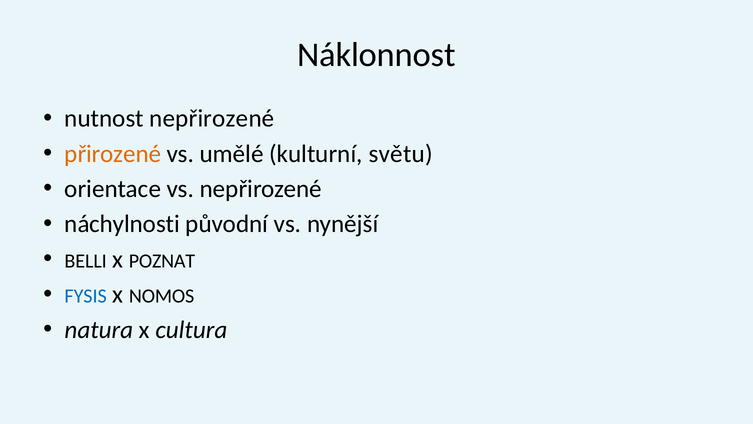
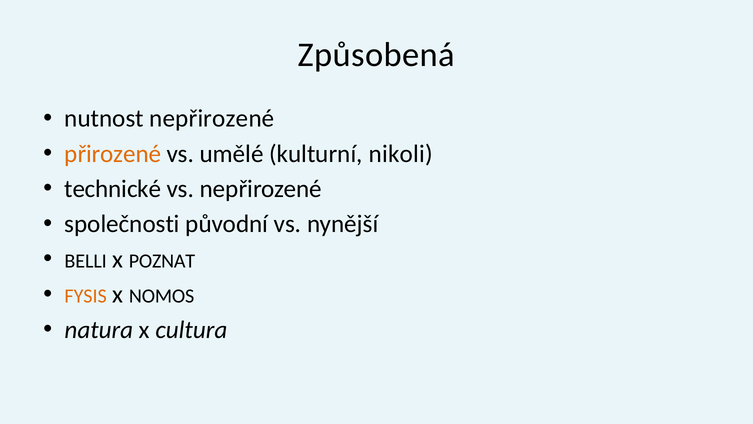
Náklonnost: Náklonnost -> Způsobená
světu: světu -> nikoli
orientace: orientace -> technické
náchylnosti: náchylnosti -> společnosti
FYSIS colour: blue -> orange
